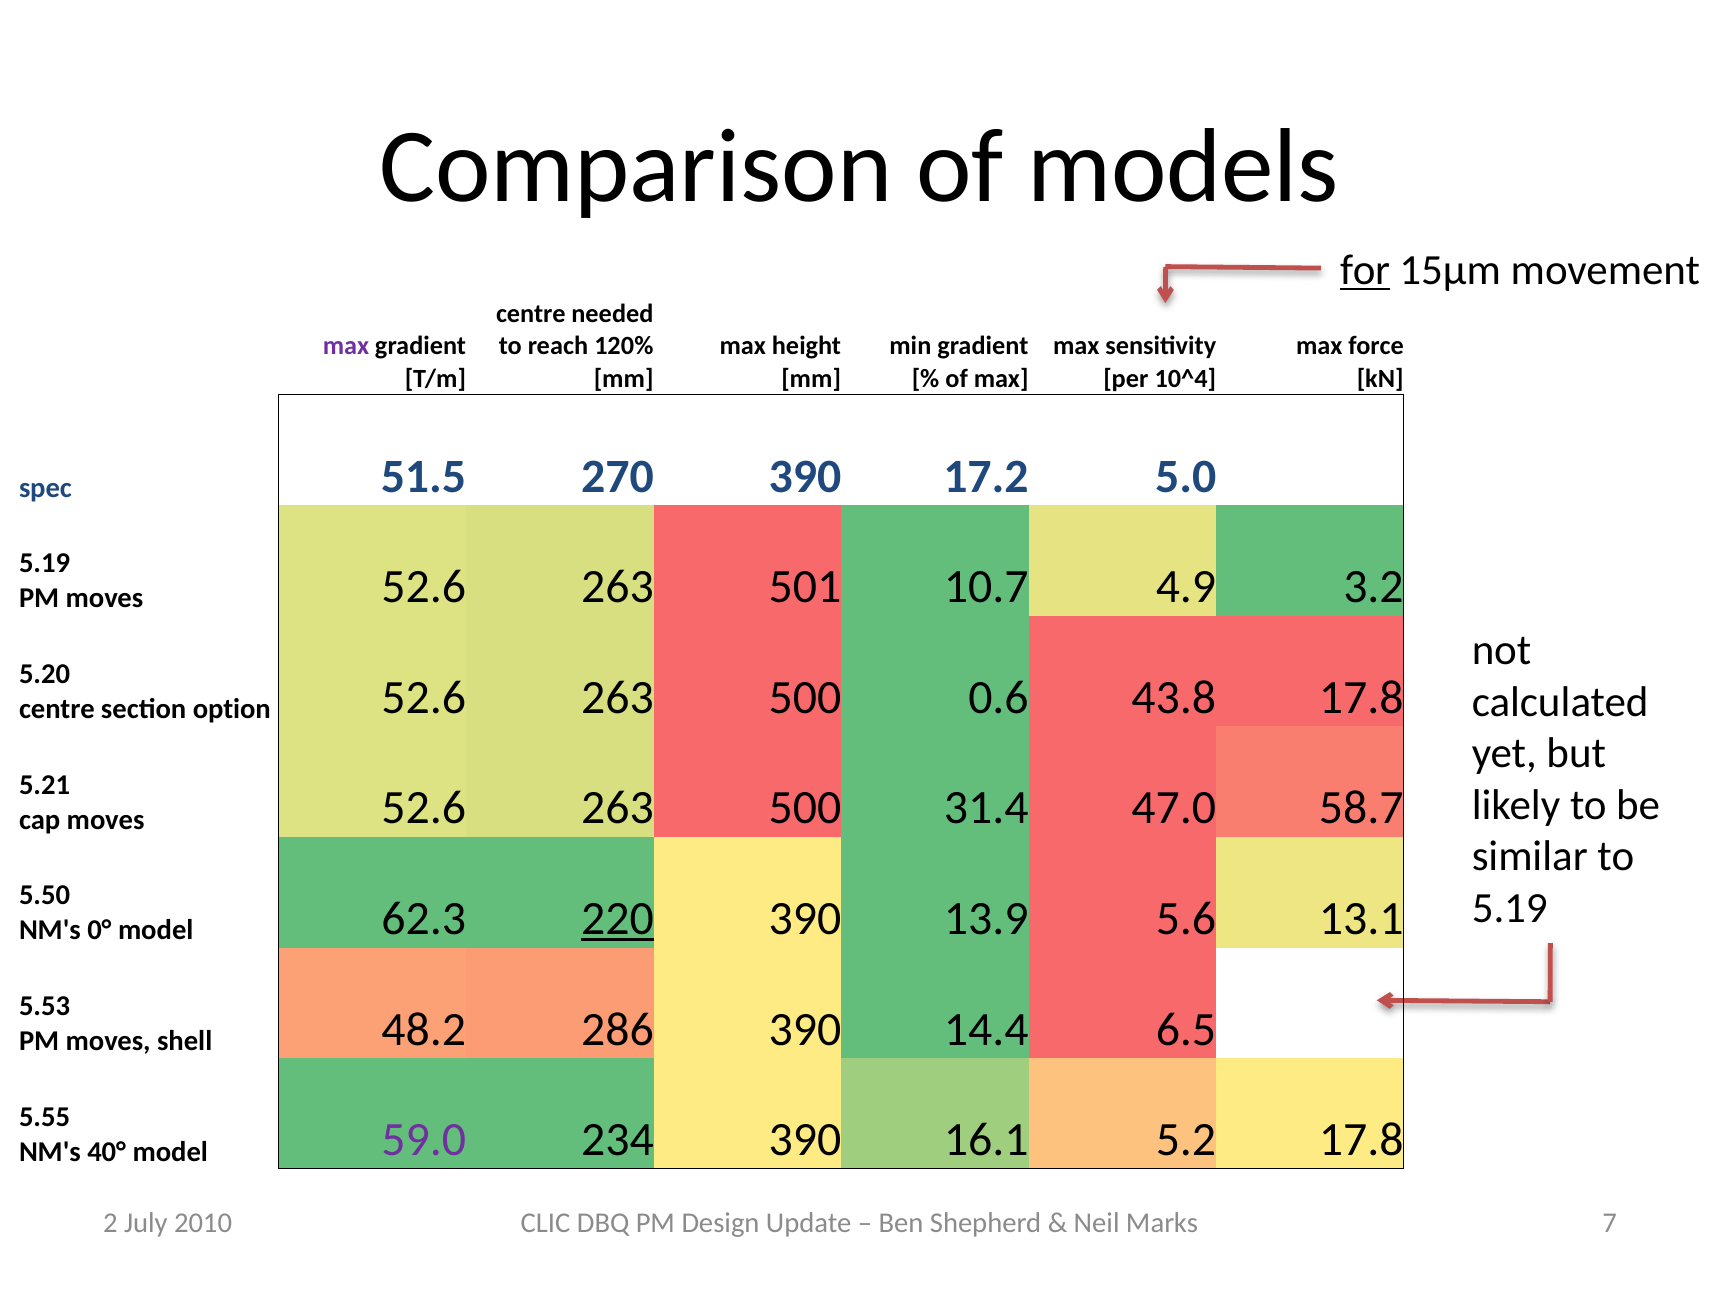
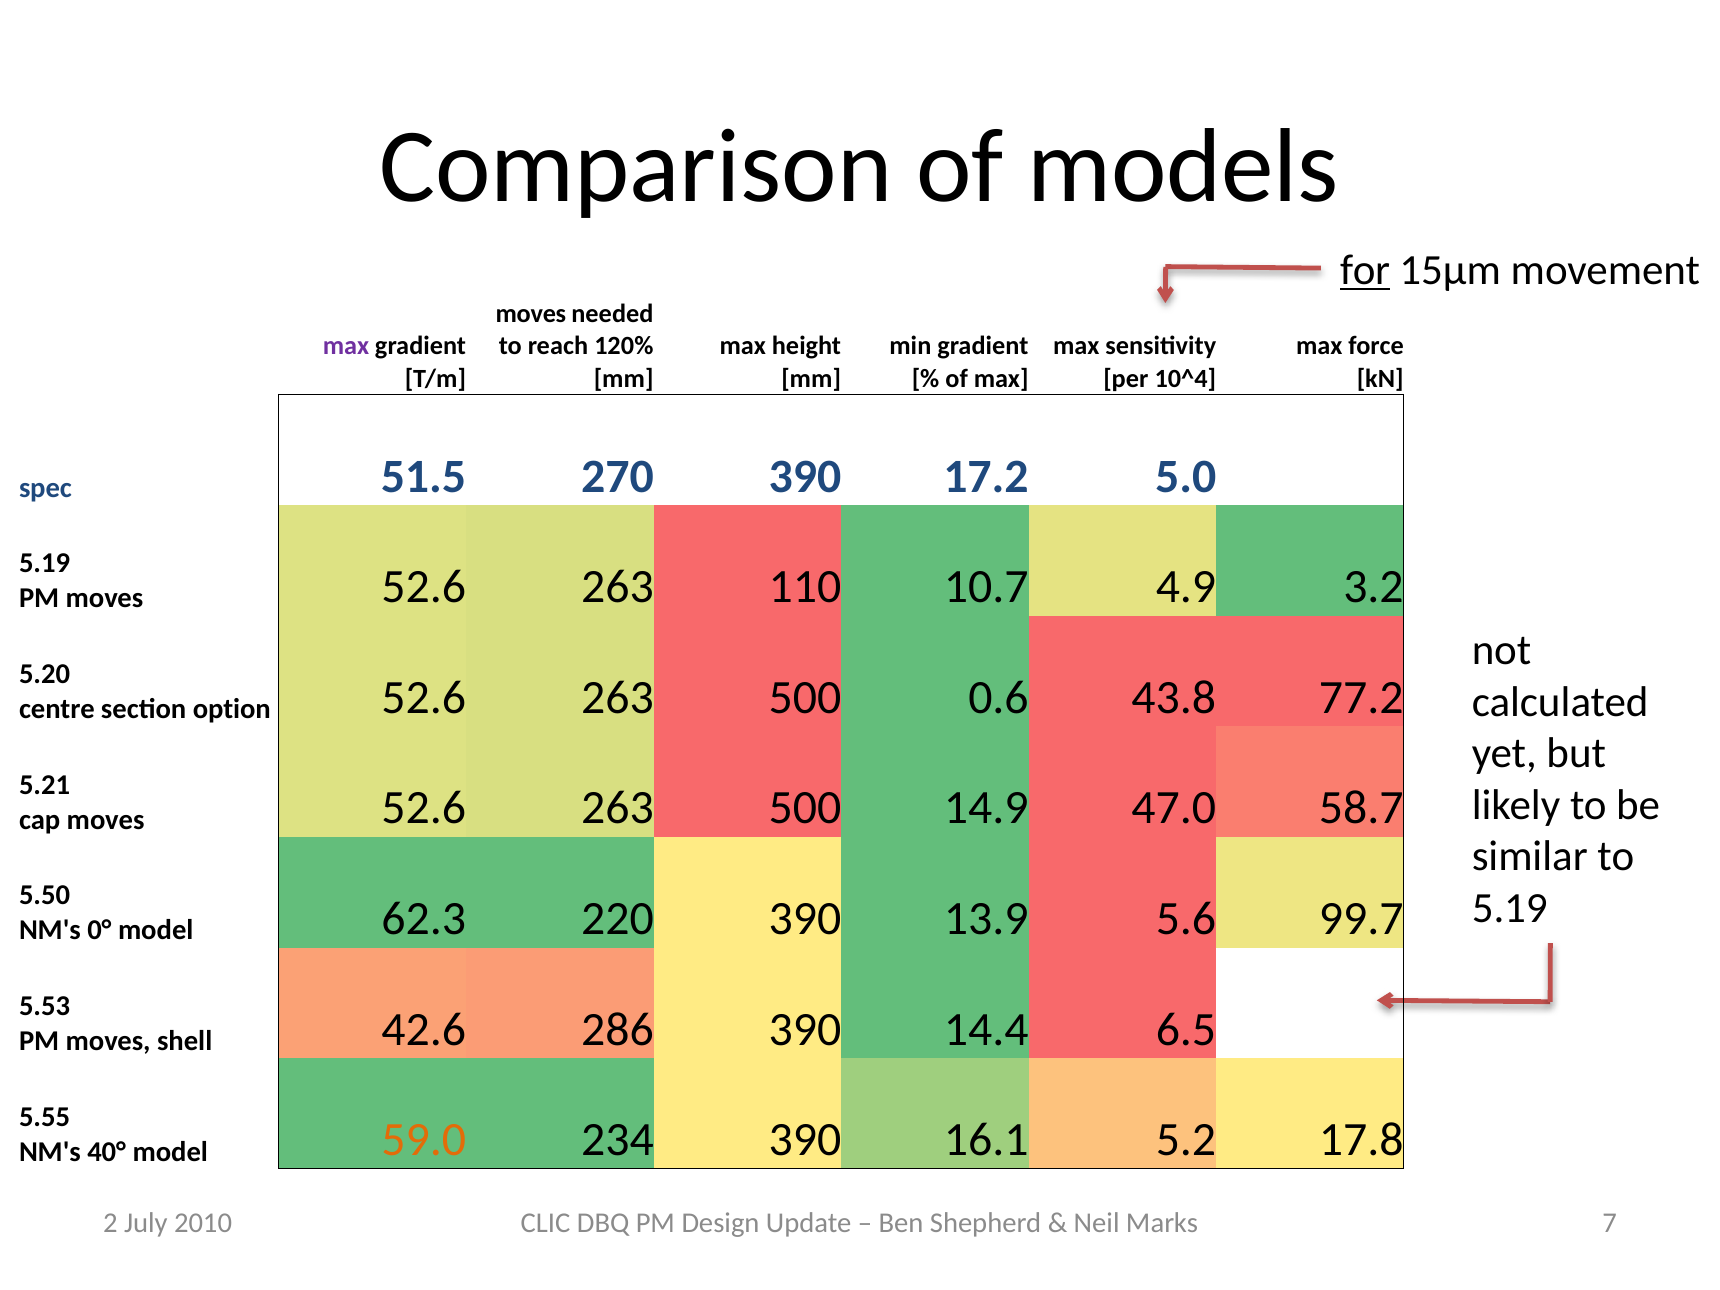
centre at (531, 314): centre -> moves
501: 501 -> 110
43.8 17.8: 17.8 -> 77.2
31.4: 31.4 -> 14.9
220 underline: present -> none
13.1: 13.1 -> 99.7
48.2: 48.2 -> 42.6
59.0 colour: purple -> orange
